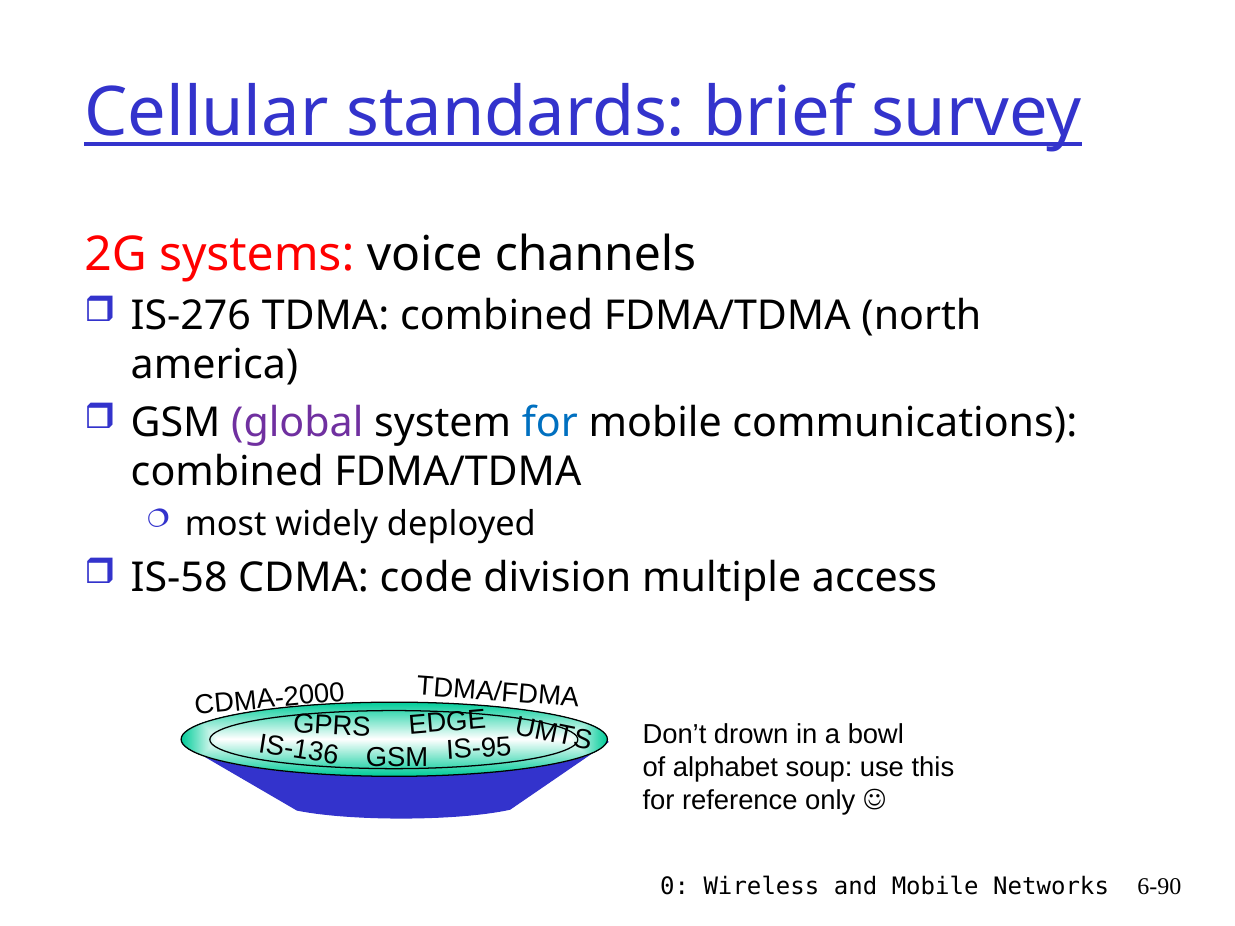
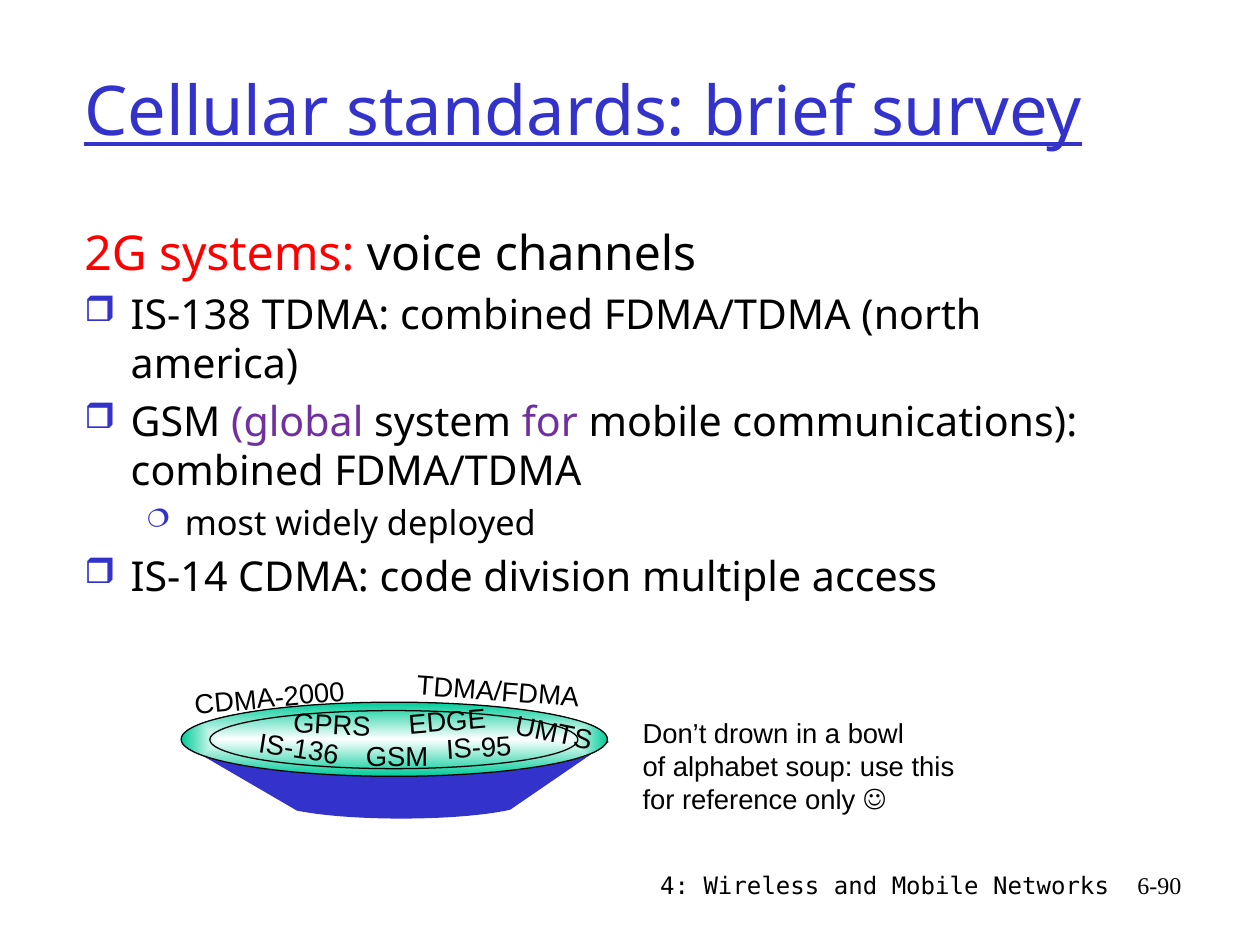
IS-276: IS-276 -> IS-138
for at (550, 423) colour: blue -> purple
IS-58: IS-58 -> IS-14
0: 0 -> 4
